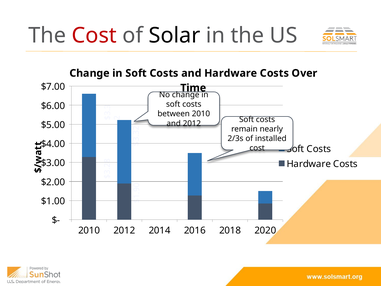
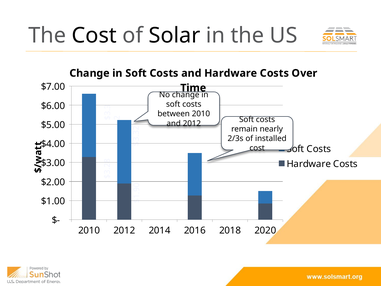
Cost at (94, 35) colour: red -> black
